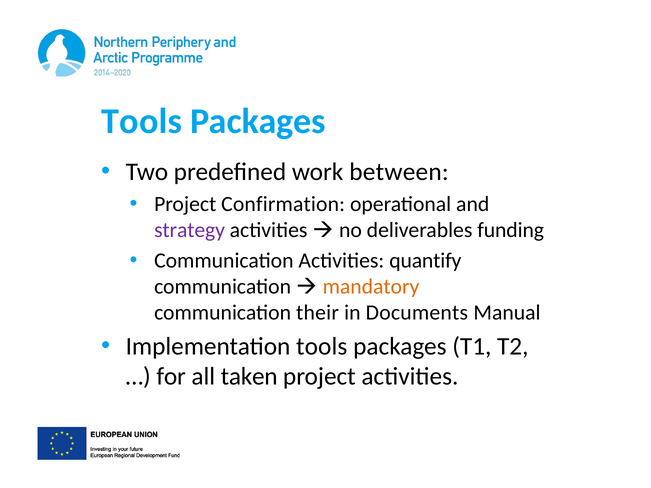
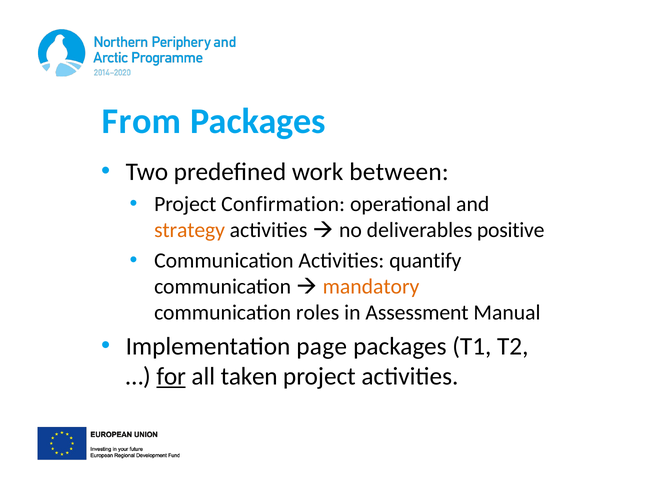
Tools at (142, 122): Tools -> From
strategy colour: purple -> orange
funding: funding -> positive
their: their -> roles
Documents: Documents -> Assessment
Implementation tools: tools -> page
for underline: none -> present
